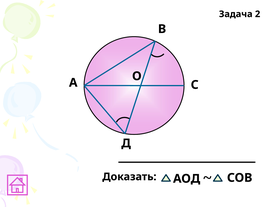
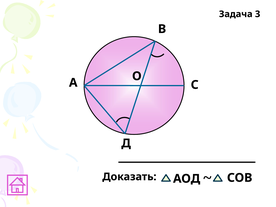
2: 2 -> 3
